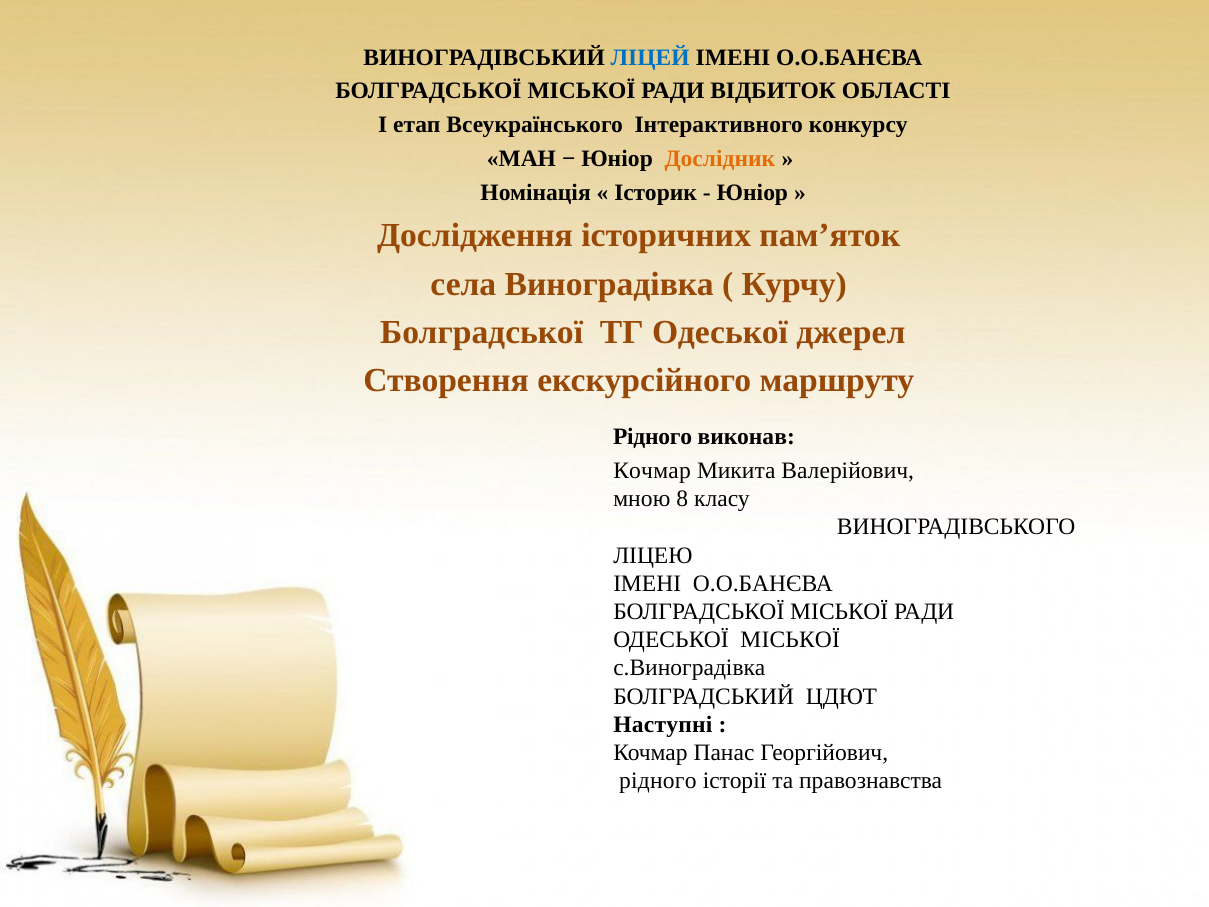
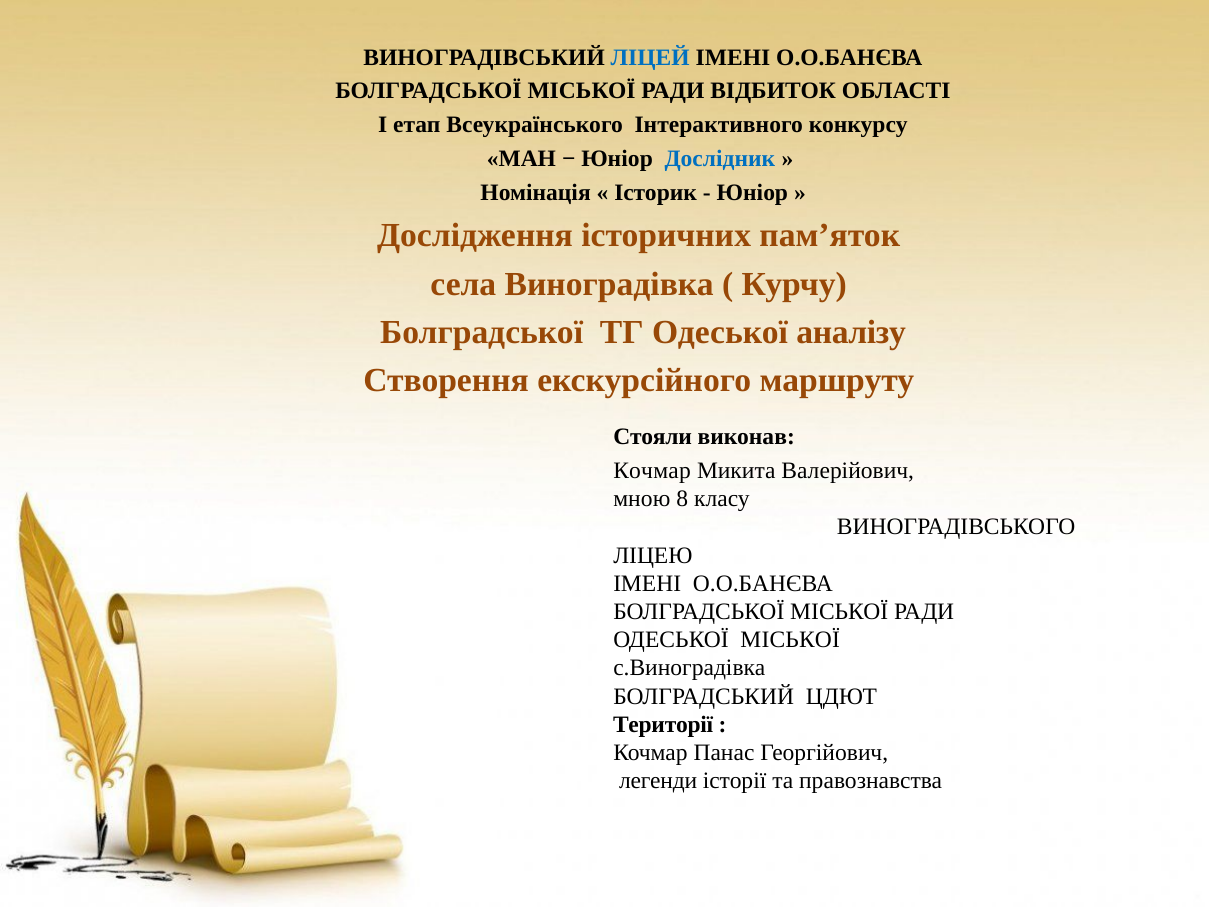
Дослідник colour: orange -> blue
джерел: джерел -> аналізу
Рідного at (653, 437): Рідного -> Стояли
Наступні: Наступні -> Території
рідного at (658, 781): рідного -> легенди
